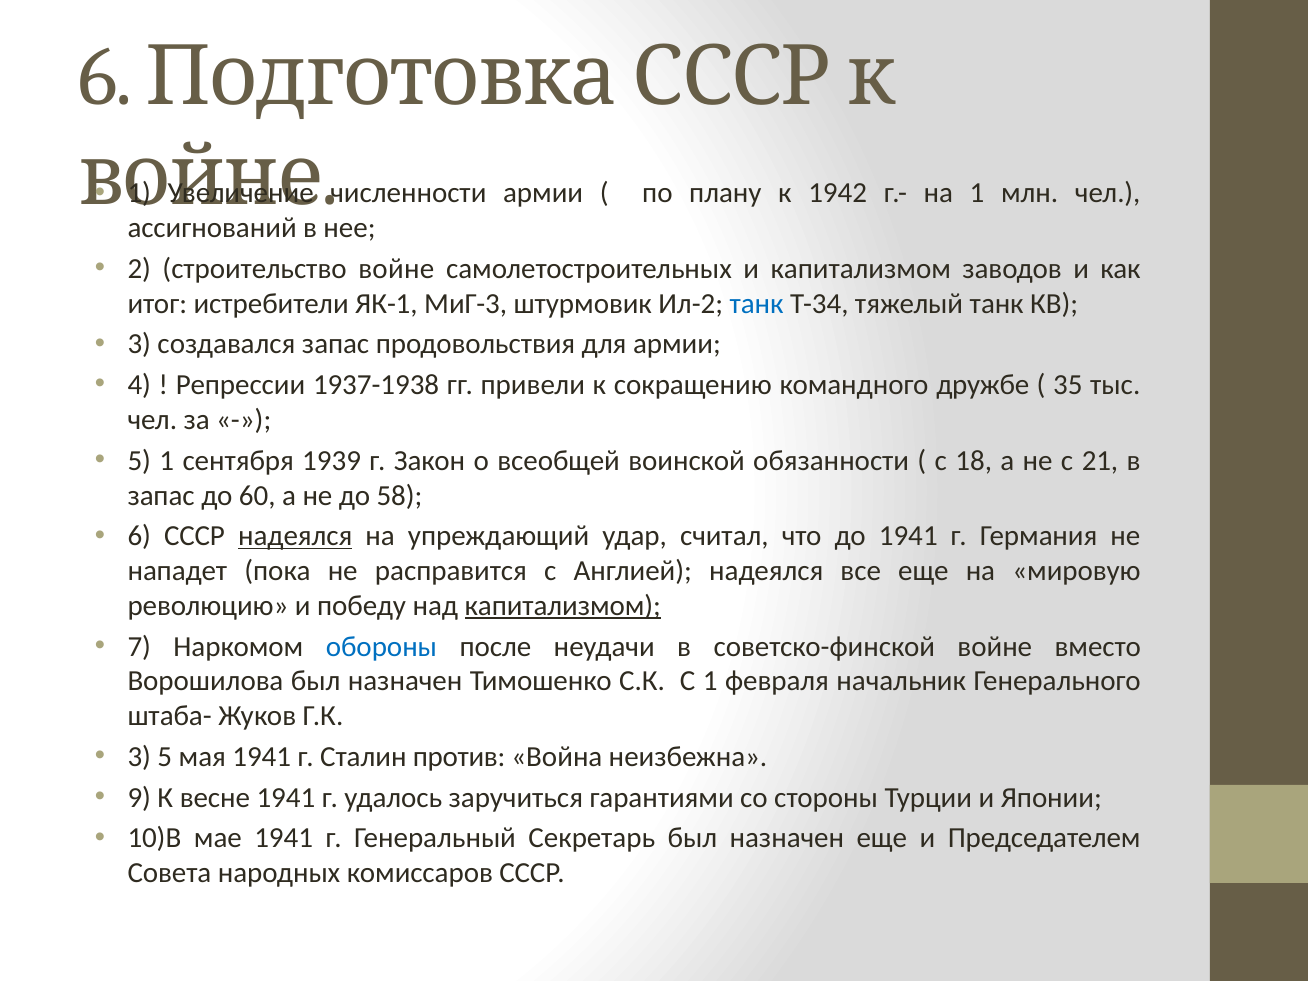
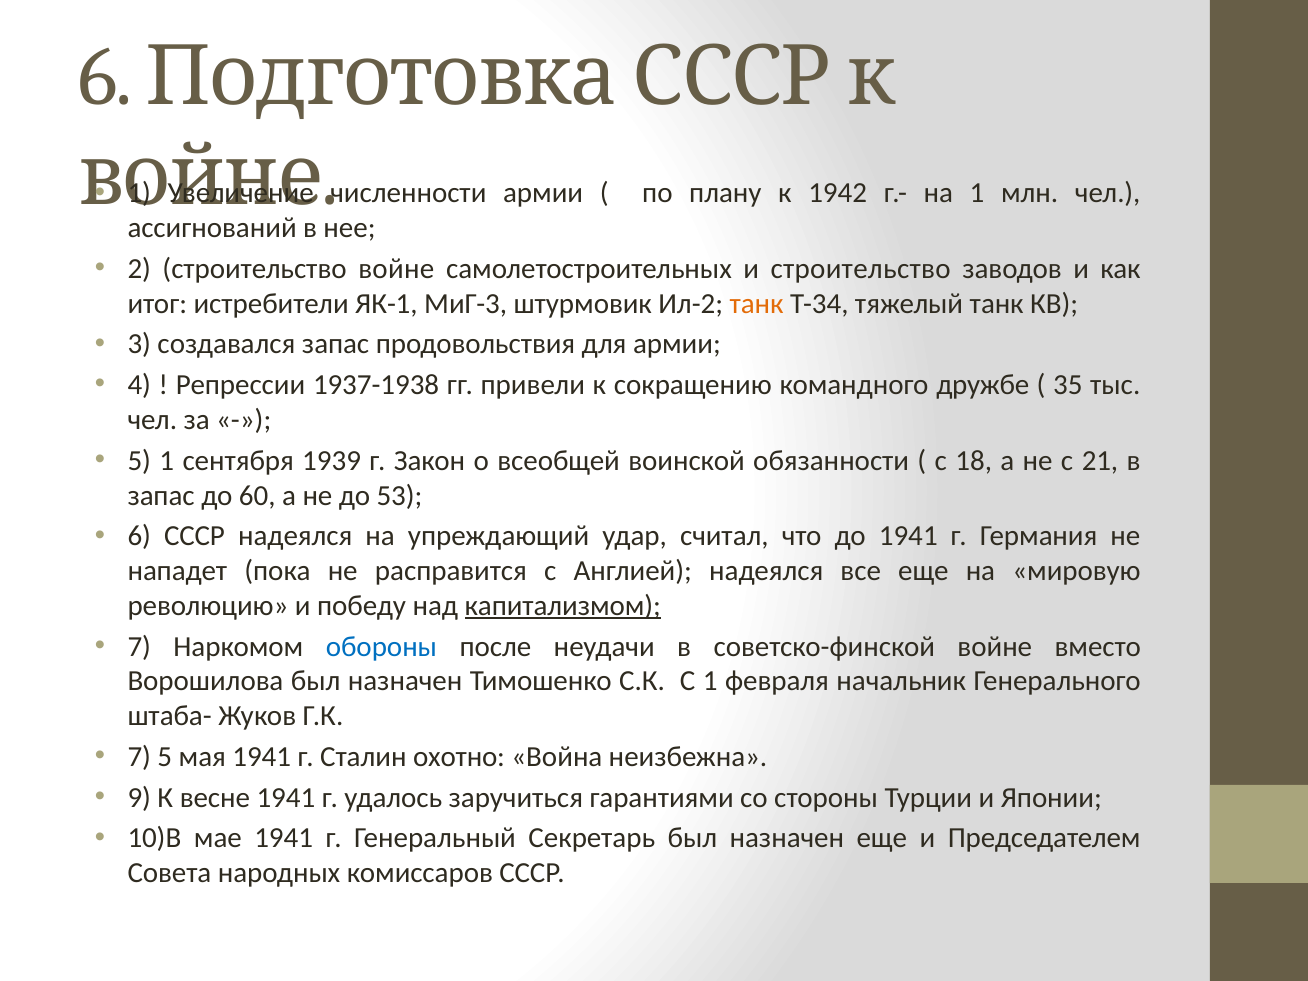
и капитализмом: капитализмом -> строительство
танк at (757, 304) colour: blue -> orange
58: 58 -> 53
надеялся at (295, 536) underline: present -> none
3 at (139, 757): 3 -> 7
против: против -> охотно
